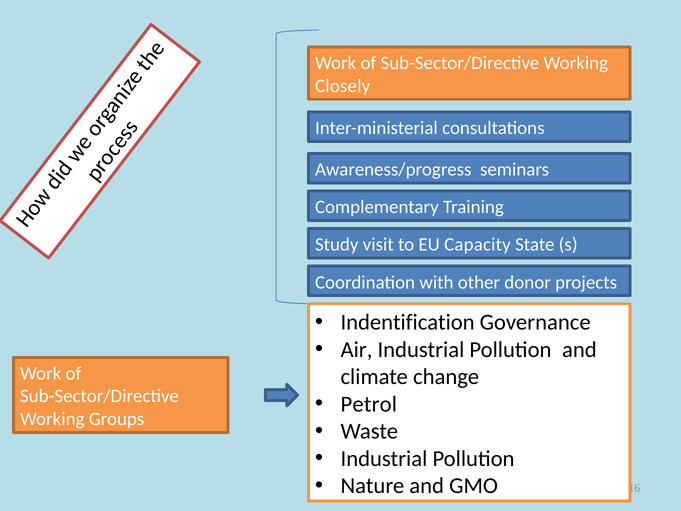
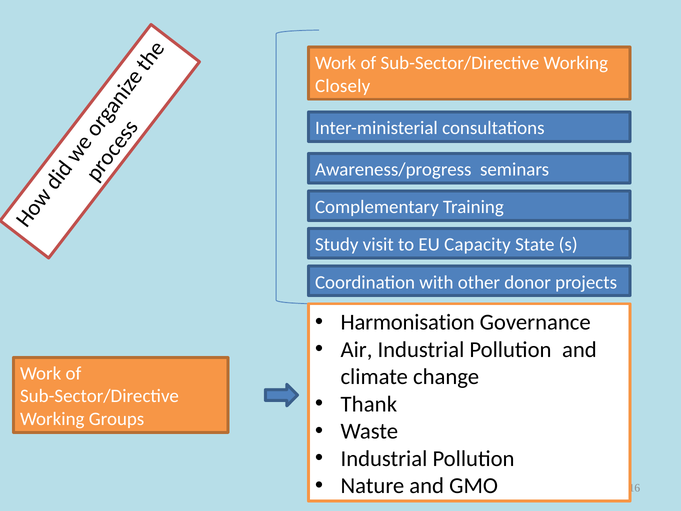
Indentification: Indentification -> Harmonisation
Petrol: Petrol -> Thank
